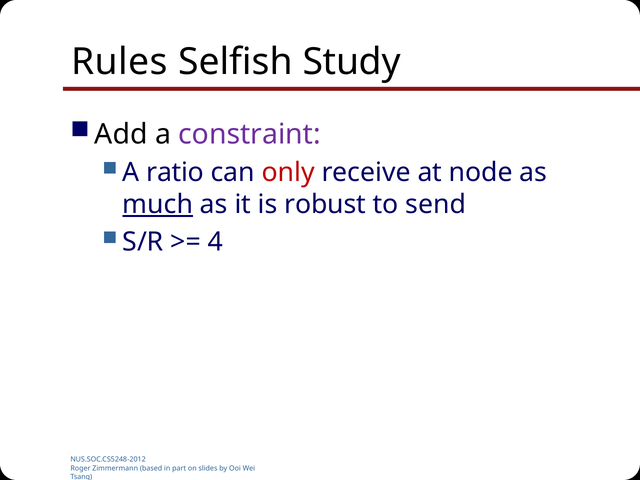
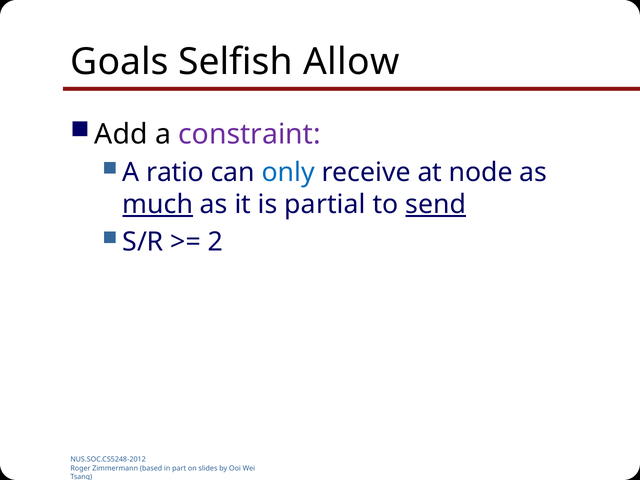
Rules: Rules -> Goals
Study: Study -> Allow
only colour: red -> blue
robust: robust -> partial
send underline: none -> present
4: 4 -> 2
